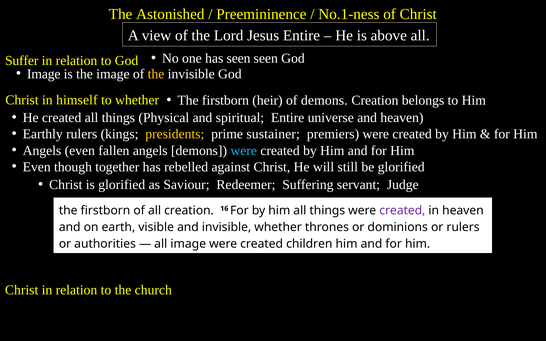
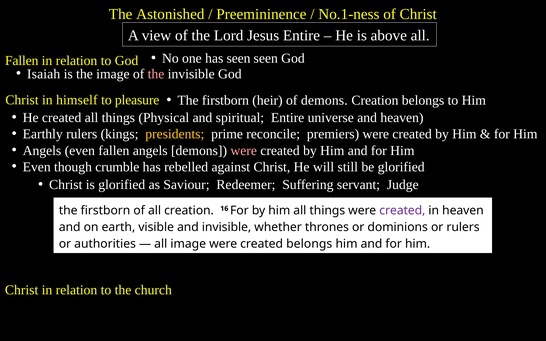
Suffer at (22, 61): Suffer -> Fallen
Image at (44, 74): Image -> Isaiah
the at (156, 74) colour: yellow -> pink
to whether: whether -> pleasure
sustainer: sustainer -> reconcile
were at (244, 151) colour: light blue -> pink
together: together -> crumble
created children: children -> belongs
